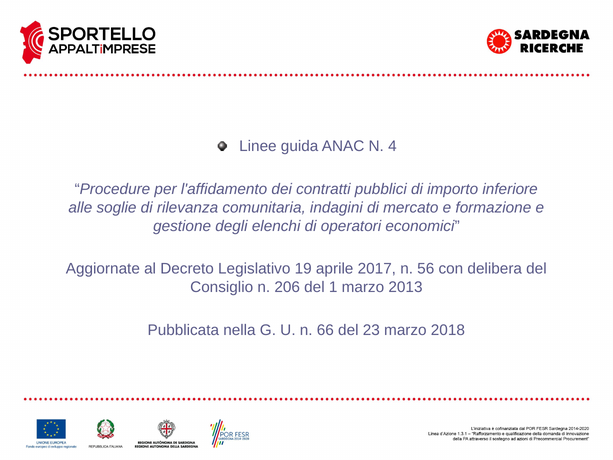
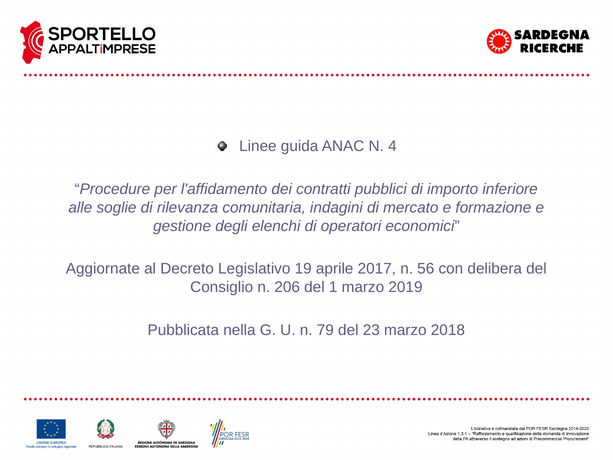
2013: 2013 -> 2019
66: 66 -> 79
